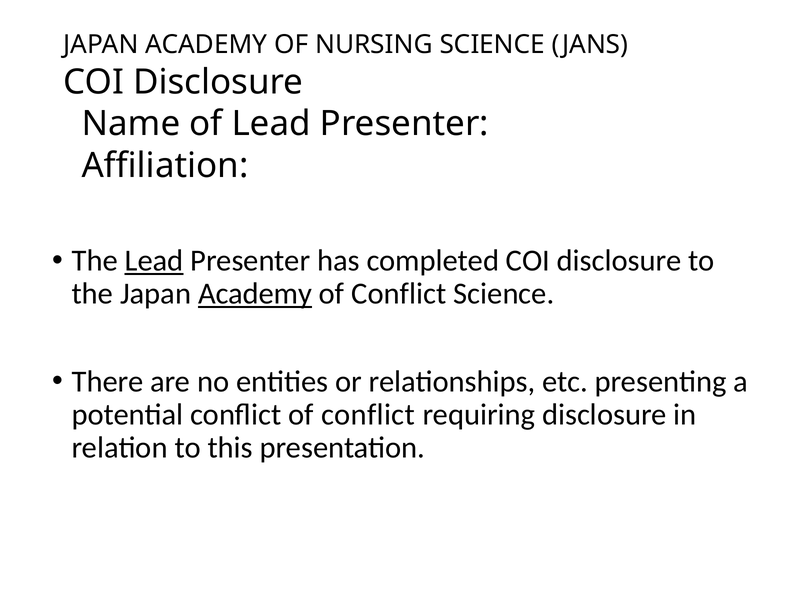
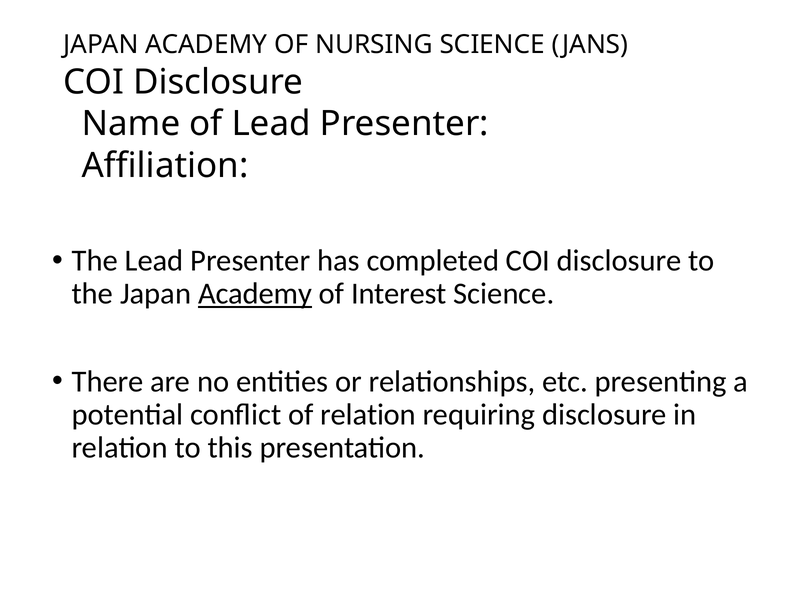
Lead at (154, 261) underline: present -> none
Conflict at (399, 294): Conflict -> Interest
conflict of conflict: conflict -> relation
